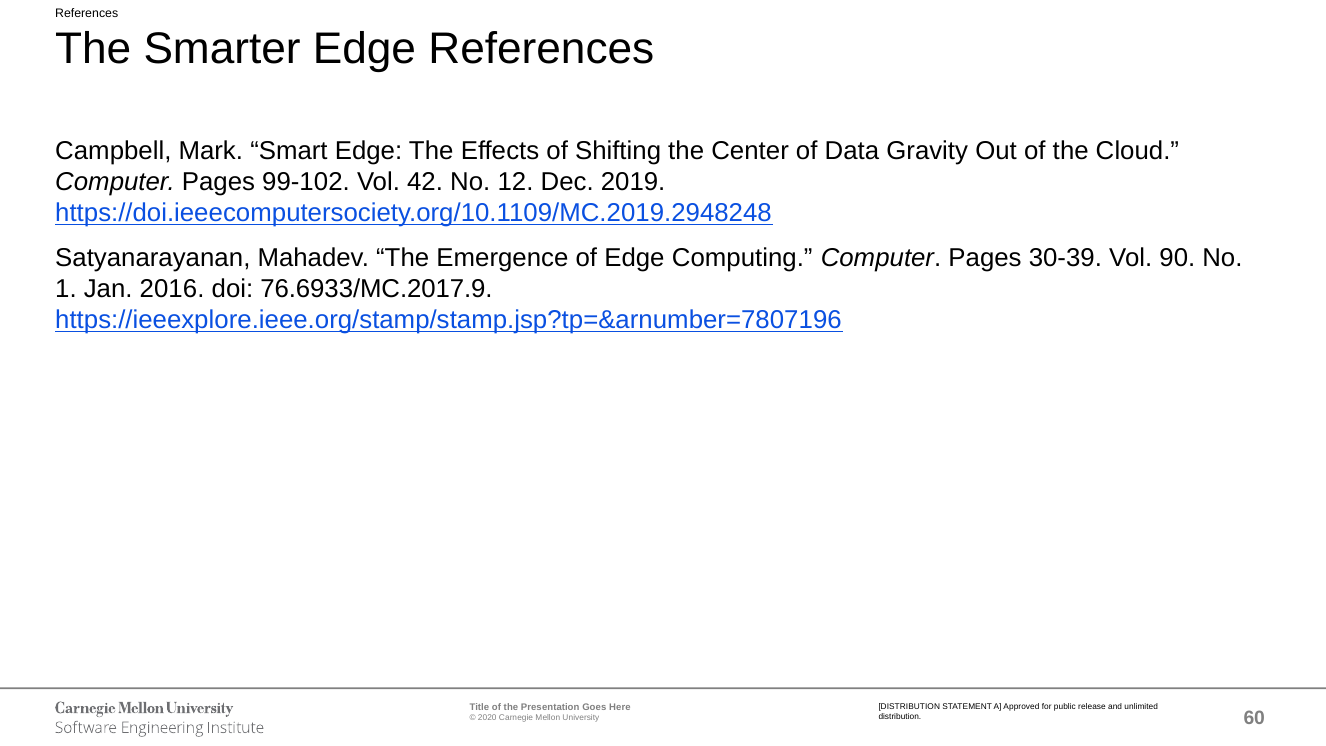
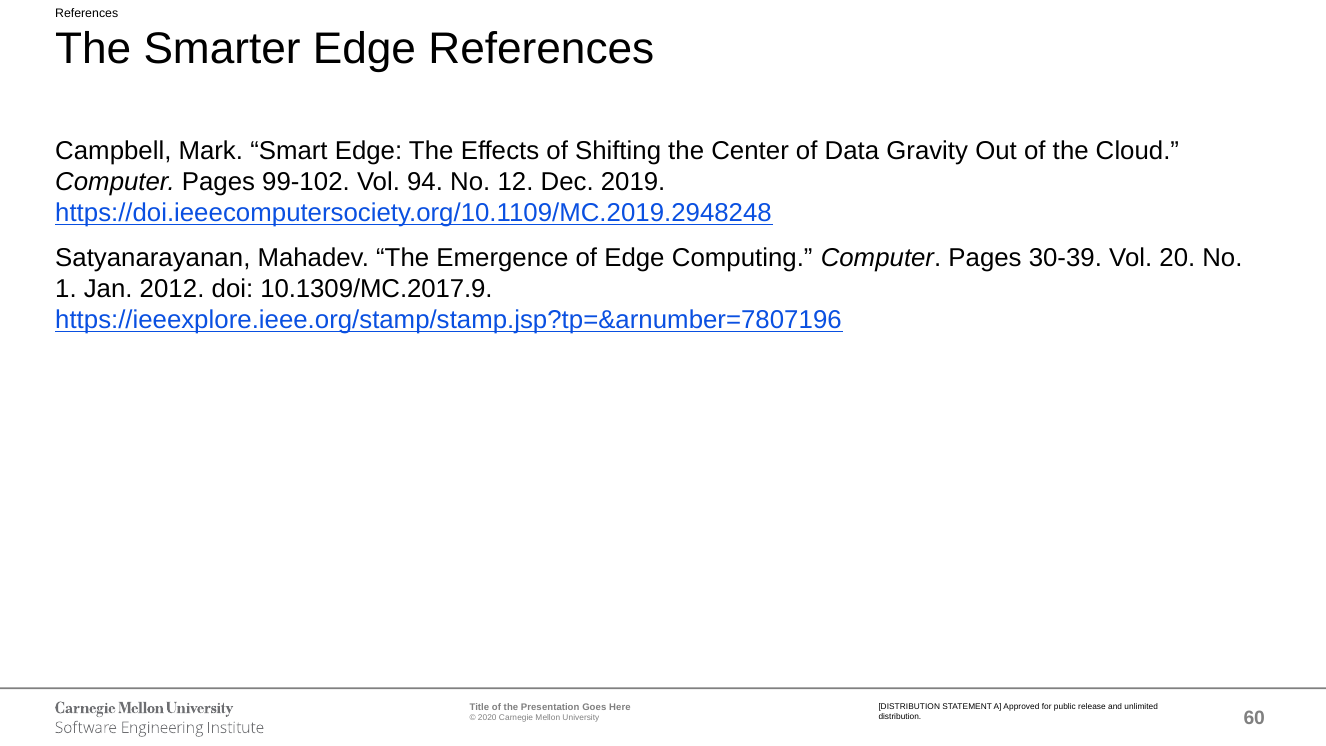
42: 42 -> 94
90: 90 -> 20
2016: 2016 -> 2012
76.6933/MC.2017.9: 76.6933/MC.2017.9 -> 10.1309/MC.2017.9
